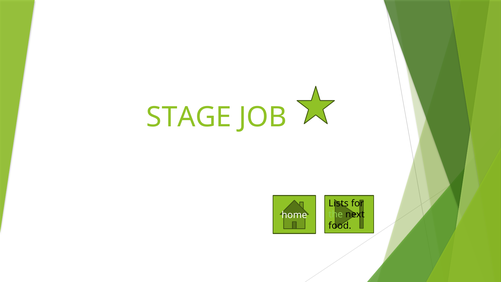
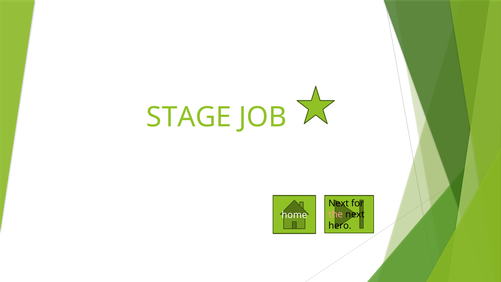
Lists at (339, 203): Lists -> Next
the colour: light green -> pink
food: food -> hero
